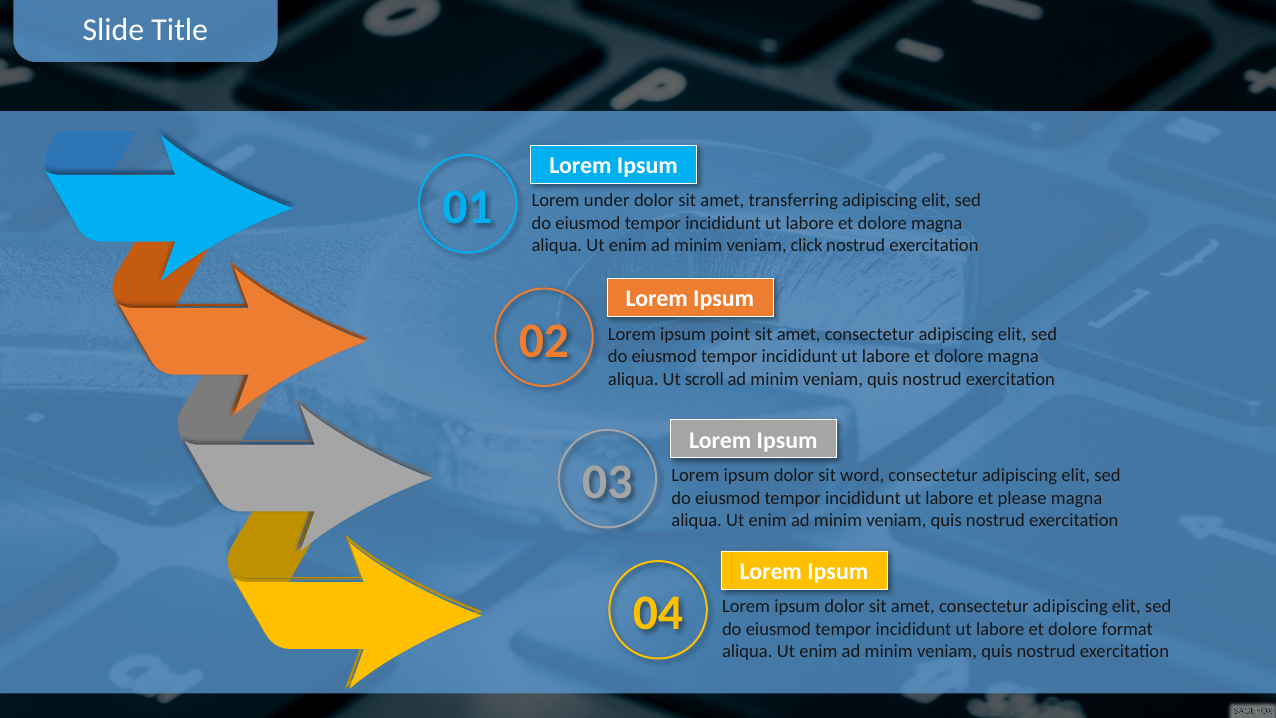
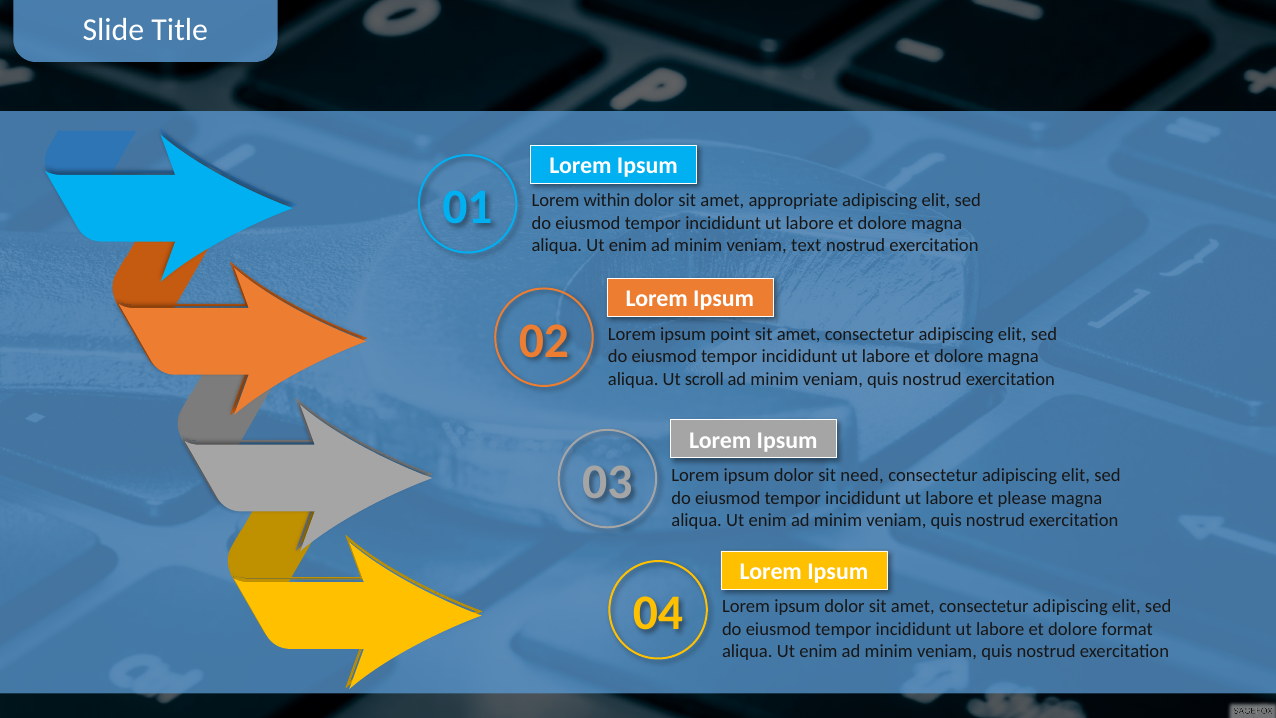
under: under -> within
transferring: transferring -> appropriate
click: click -> text
word: word -> need
